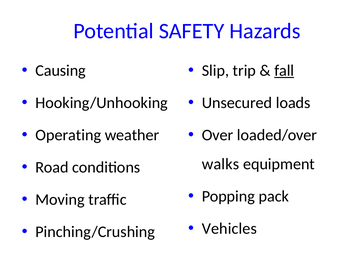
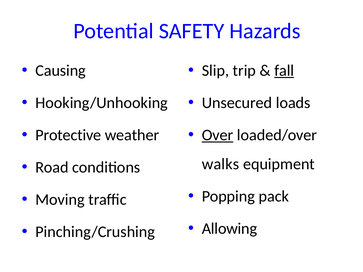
Operating: Operating -> Protective
Over underline: none -> present
Vehicles: Vehicles -> Allowing
